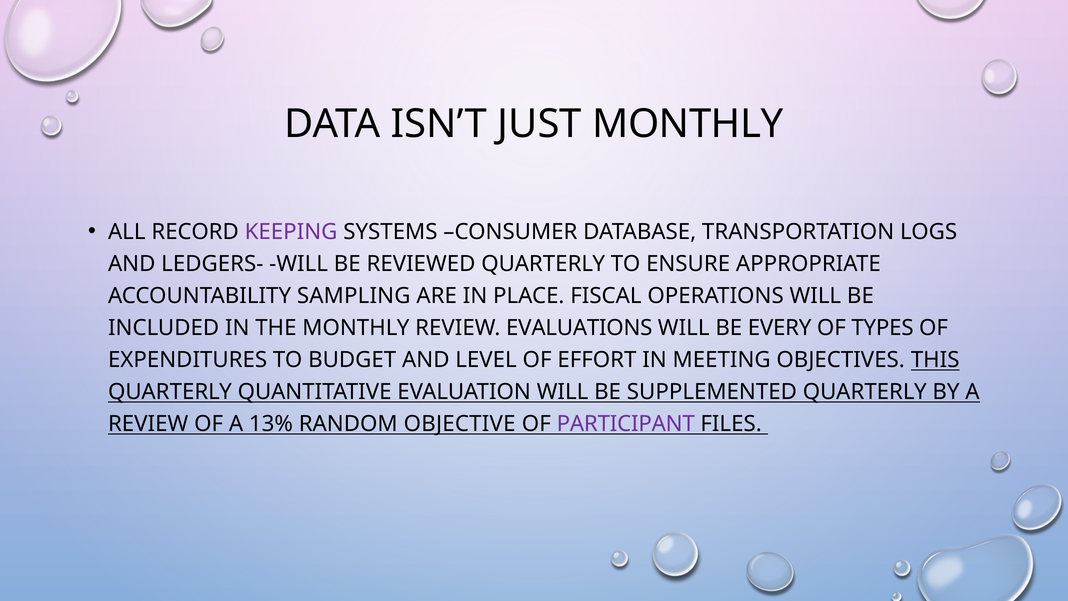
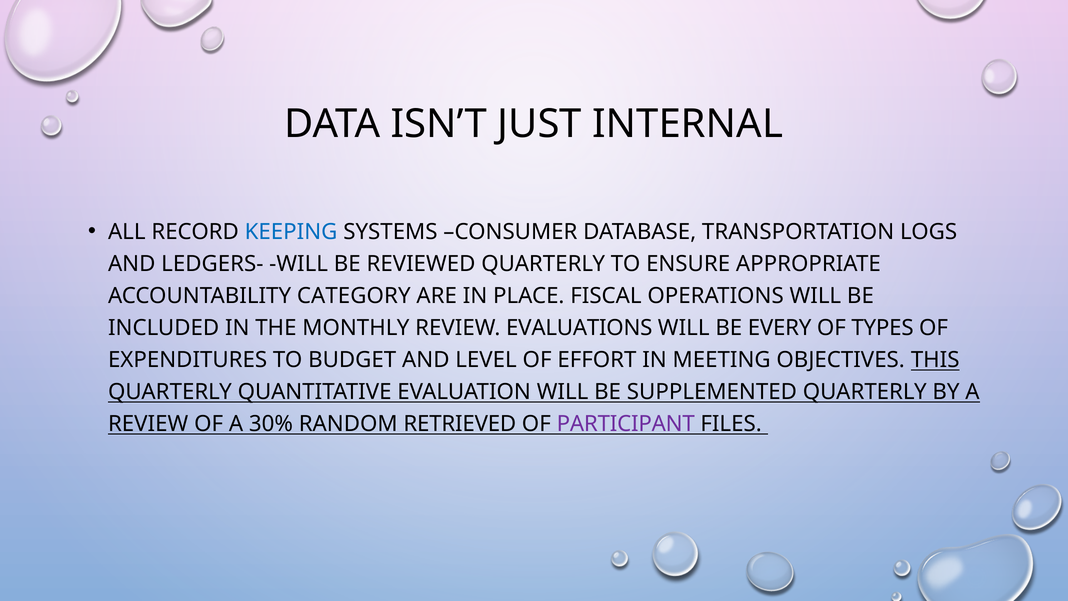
JUST MONTHLY: MONTHLY -> INTERNAL
KEEPING colour: purple -> blue
SAMPLING: SAMPLING -> CATEGORY
13%: 13% -> 30%
OBJECTIVE: OBJECTIVE -> RETRIEVED
